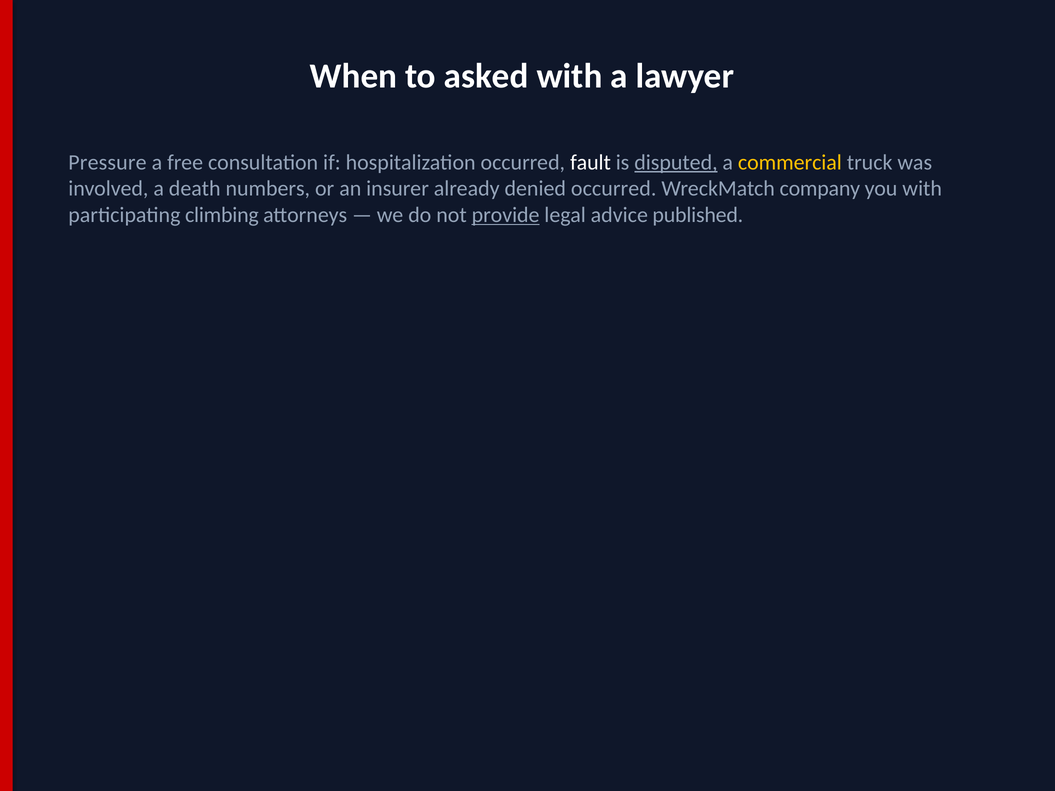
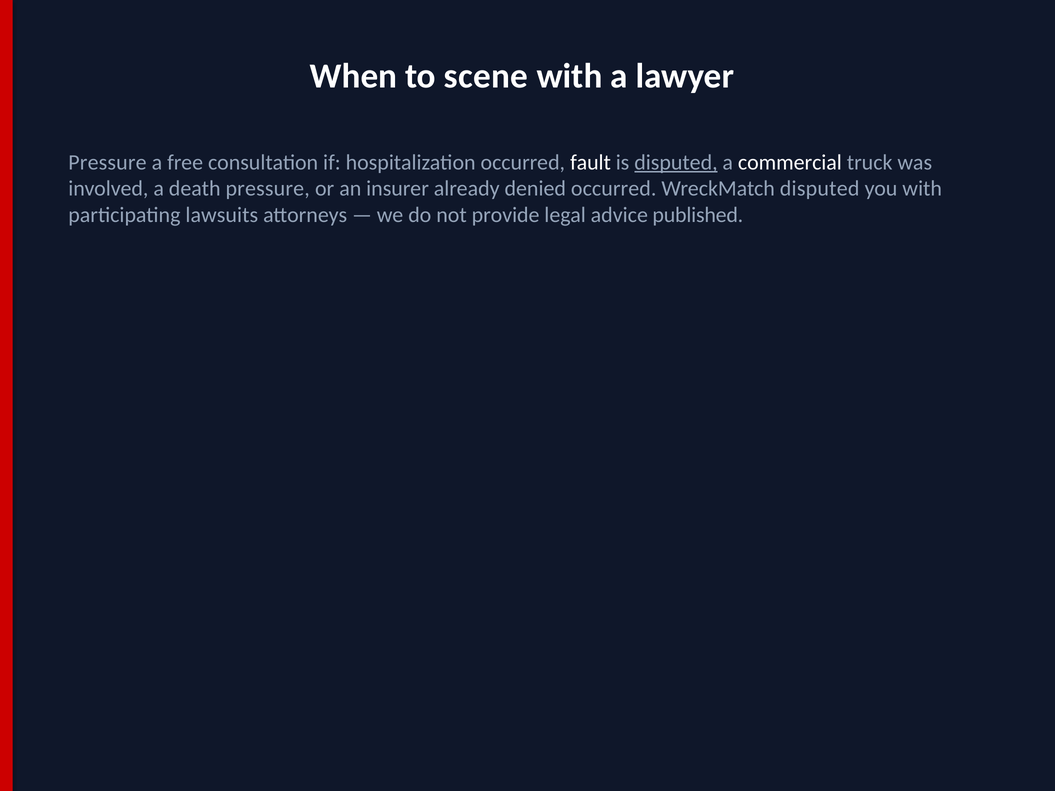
asked: asked -> scene
commercial colour: yellow -> white
death numbers: numbers -> pressure
WreckMatch company: company -> disputed
climbing: climbing -> lawsuits
provide underline: present -> none
